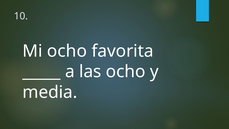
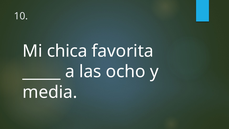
Mi ocho: ocho -> chica
